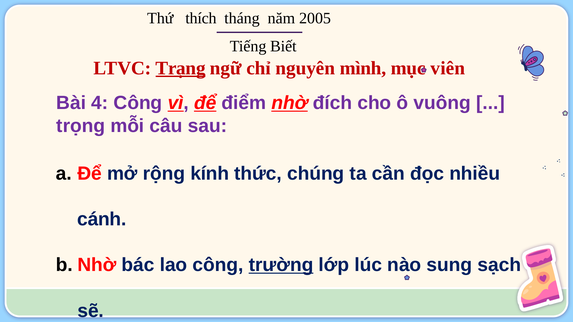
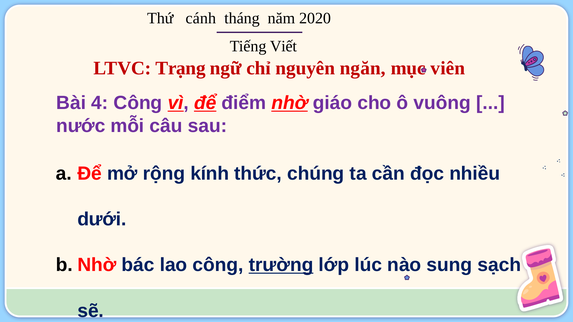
thích: thích -> cánh
2005: 2005 -> 2020
Biết: Biết -> Viết
Trạng underline: present -> none
mình: mình -> ngăn
đích: đích -> giáo
trọng: trọng -> nước
cánh: cánh -> dưới
